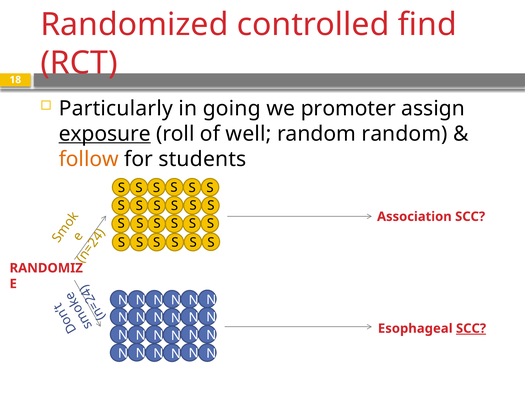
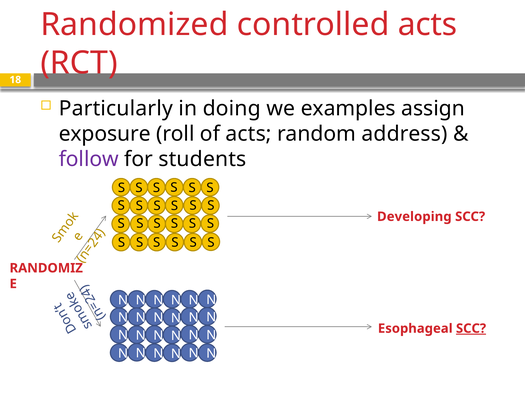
controlled find: find -> acts
going: going -> doing
promoter: promoter -> examples
exposure underline: present -> none
of well: well -> acts
random random: random -> address
follow colour: orange -> purple
Association: Association -> Developing
